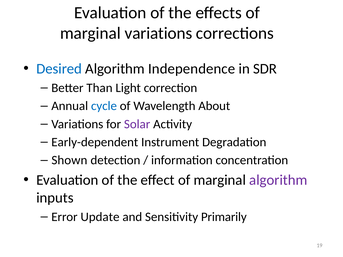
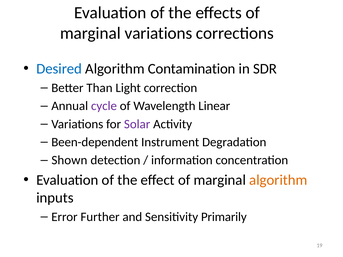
Independence: Independence -> Contamination
cycle colour: blue -> purple
About: About -> Linear
Early-dependent: Early-dependent -> Been-dependent
algorithm at (278, 180) colour: purple -> orange
Update: Update -> Further
